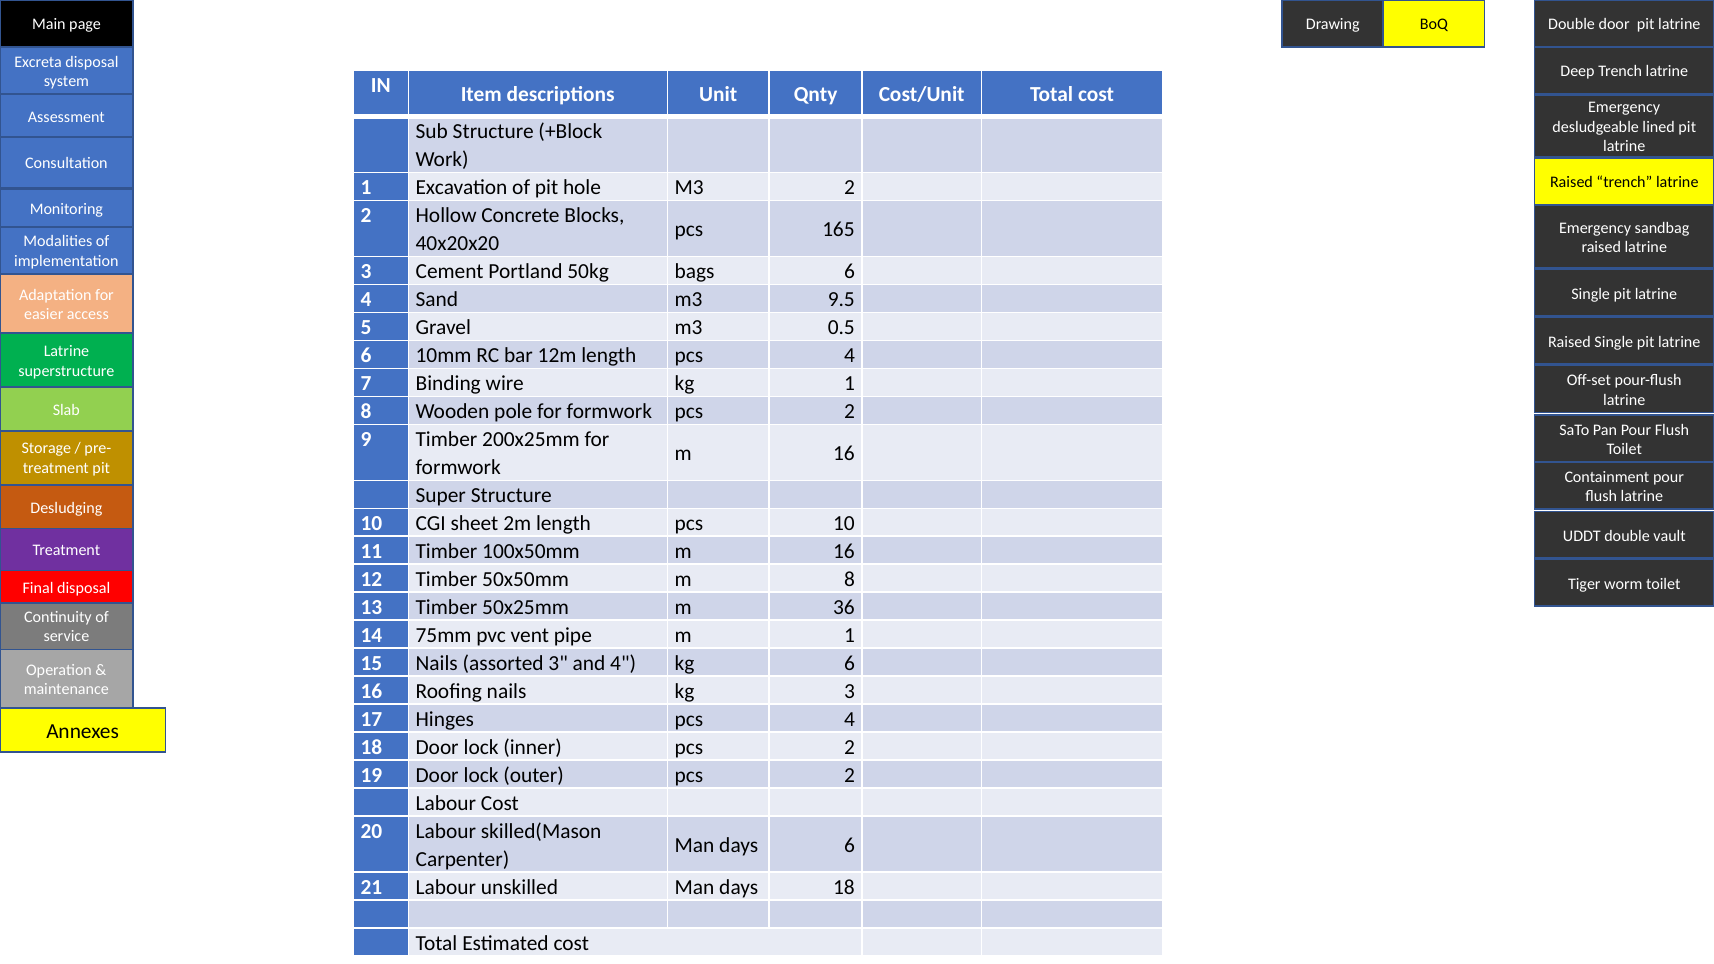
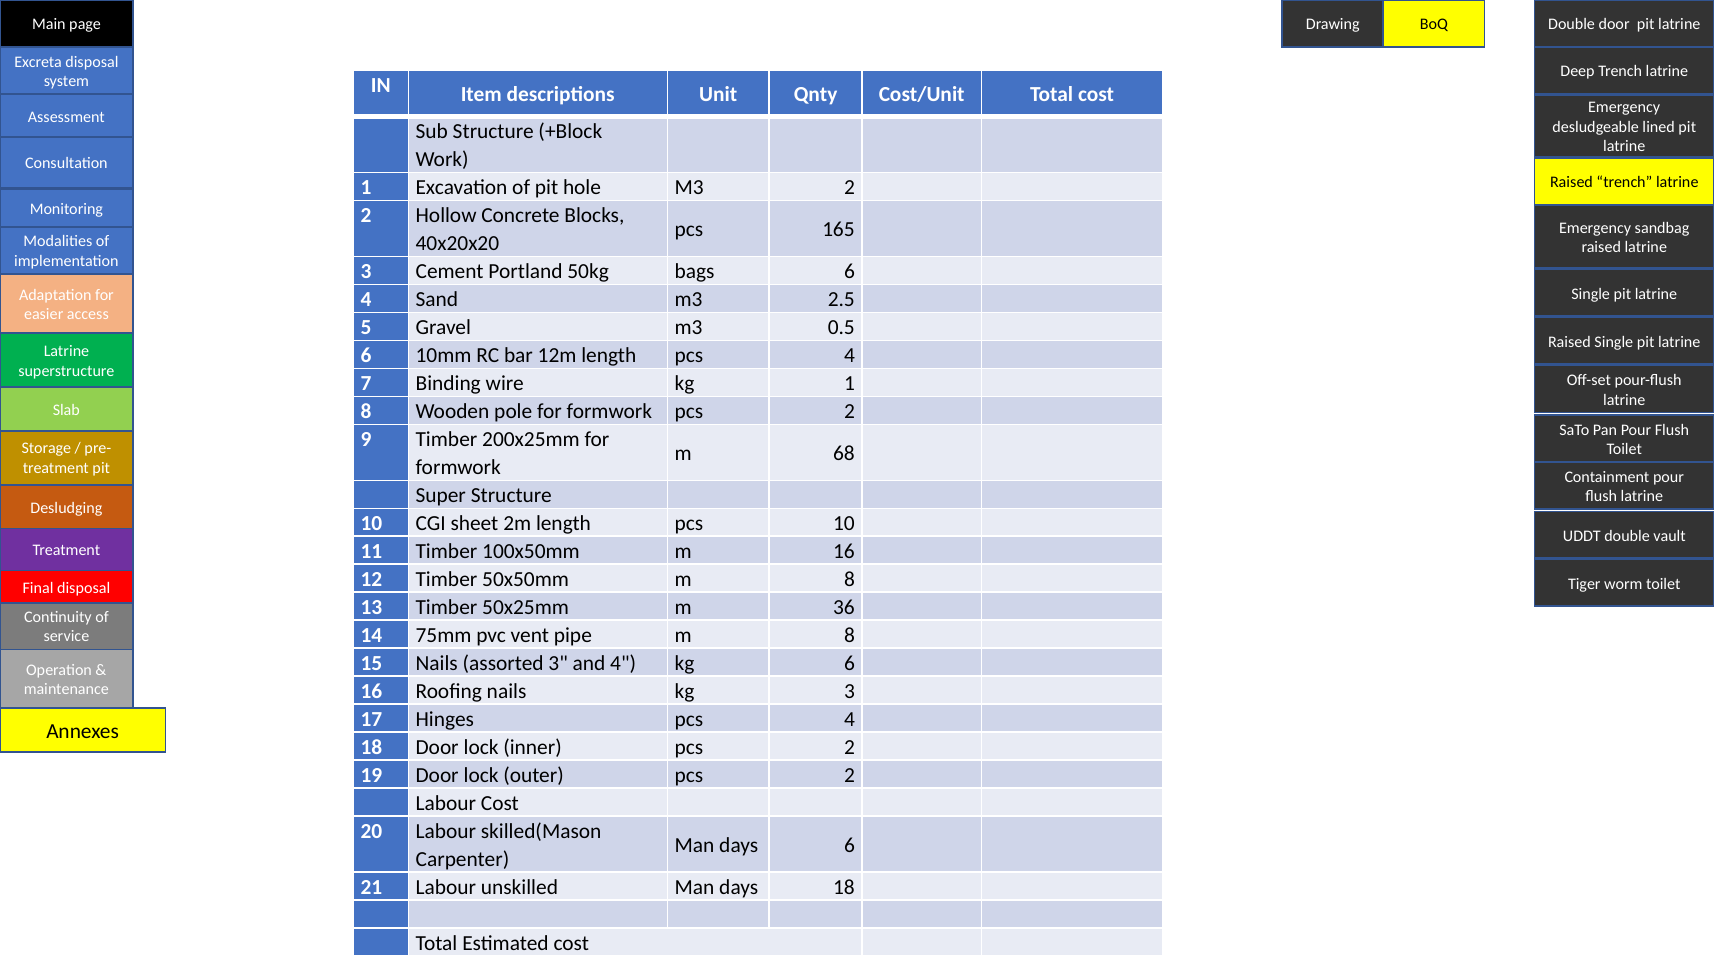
9.5: 9.5 -> 2.5
16 at (844, 453): 16 -> 68
pipe m 1: 1 -> 8
